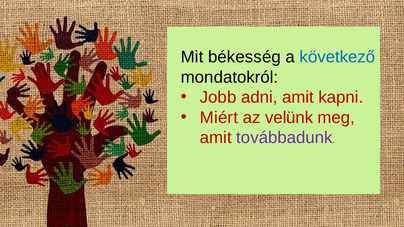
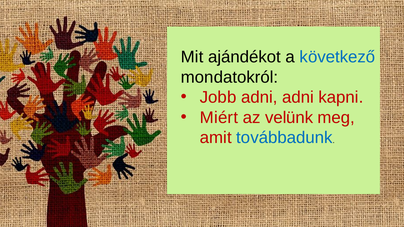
békesség: békesség -> ajándékot
adni amit: amit -> adni
továbbadunk colour: purple -> blue
